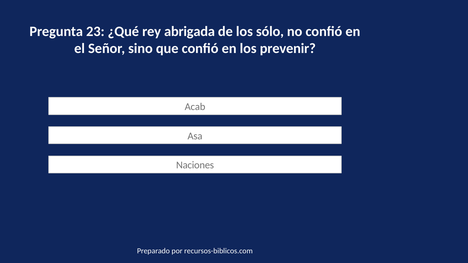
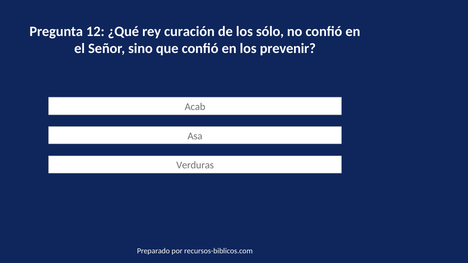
23: 23 -> 12
abrigada: abrigada -> curación
Naciones: Naciones -> Verduras
